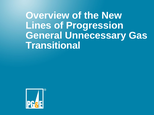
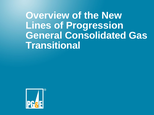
Unnecessary: Unnecessary -> Consolidated
